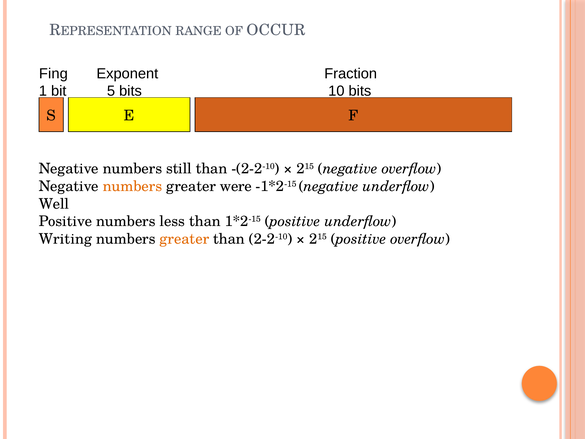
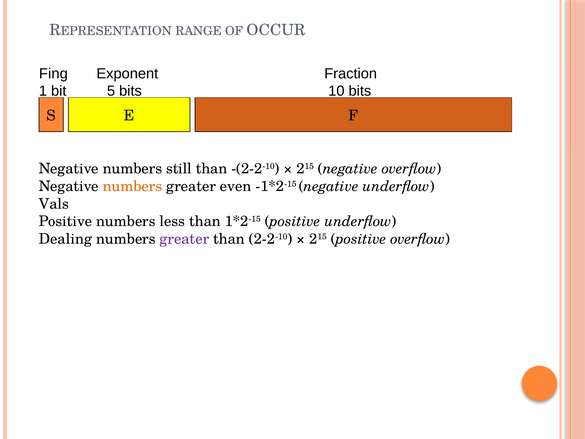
were: were -> even
Well: Well -> Vals
Writing: Writing -> Dealing
greater at (184, 239) colour: orange -> purple
